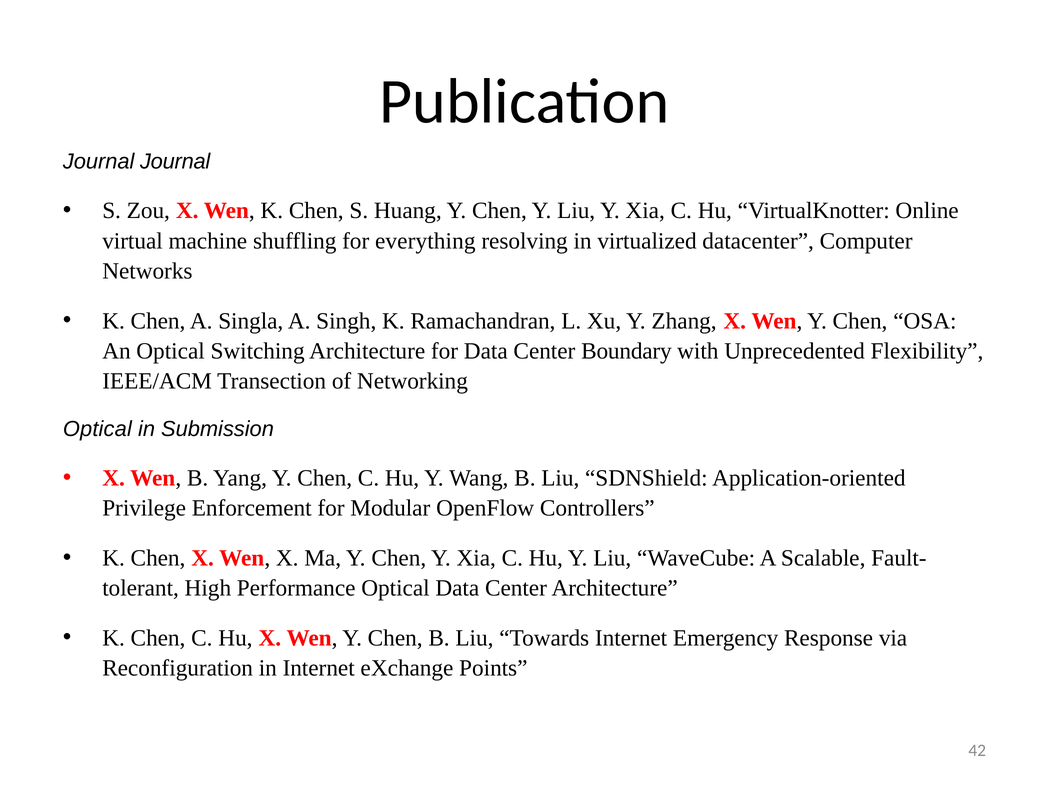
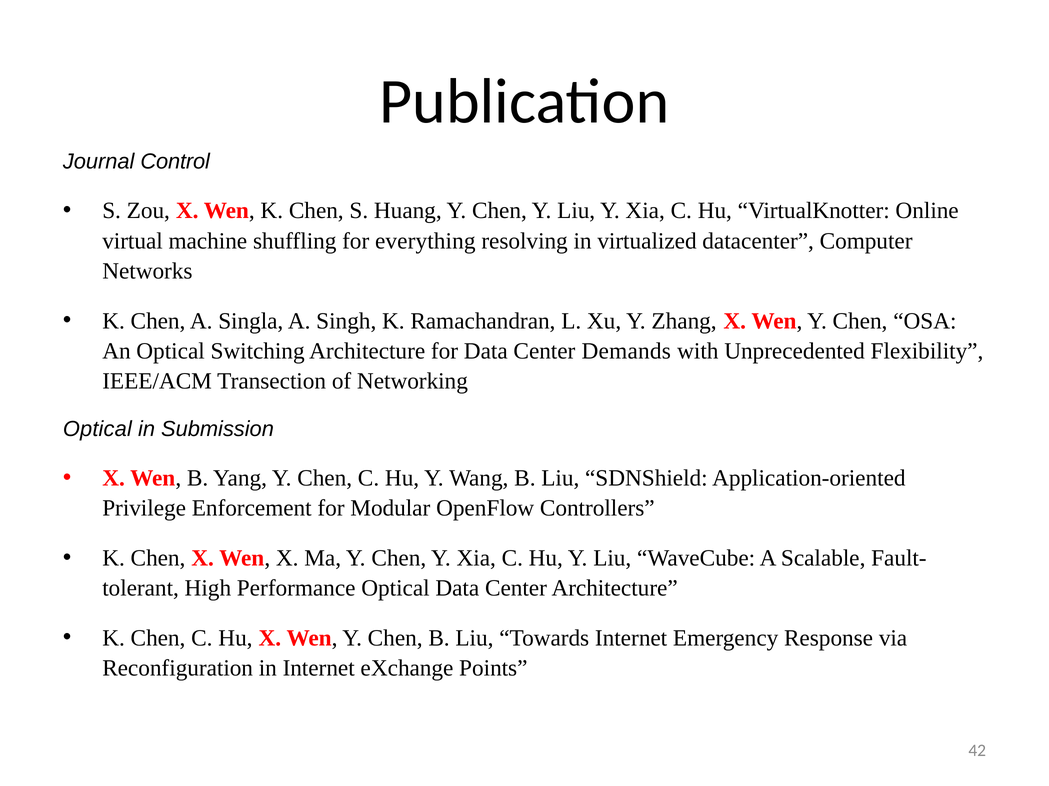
Journal Journal: Journal -> Control
Boundary: Boundary -> Demands
